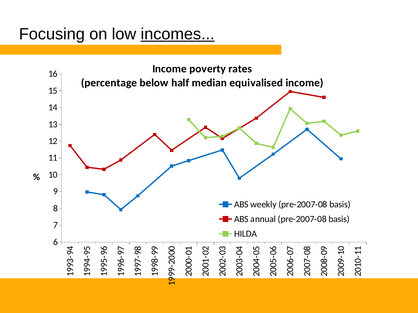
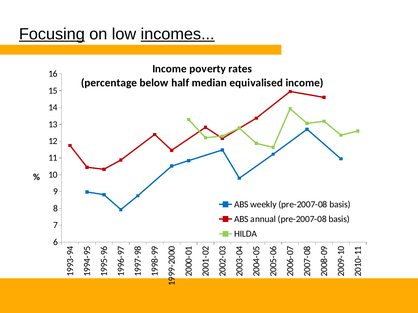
Focusing underline: none -> present
